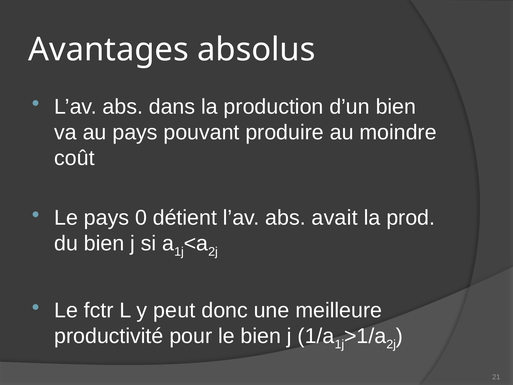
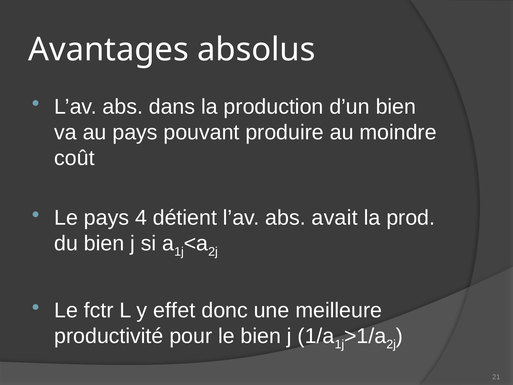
0: 0 -> 4
peut: peut -> effet
